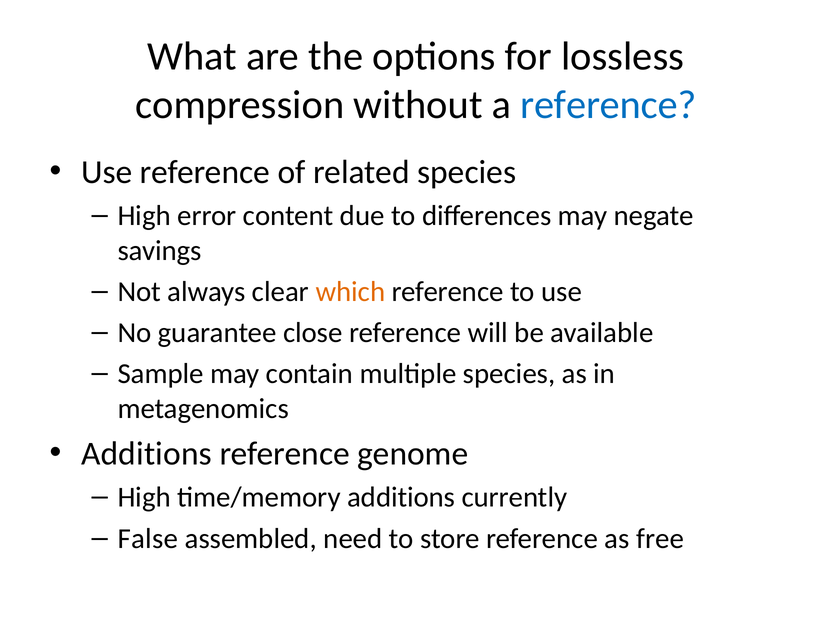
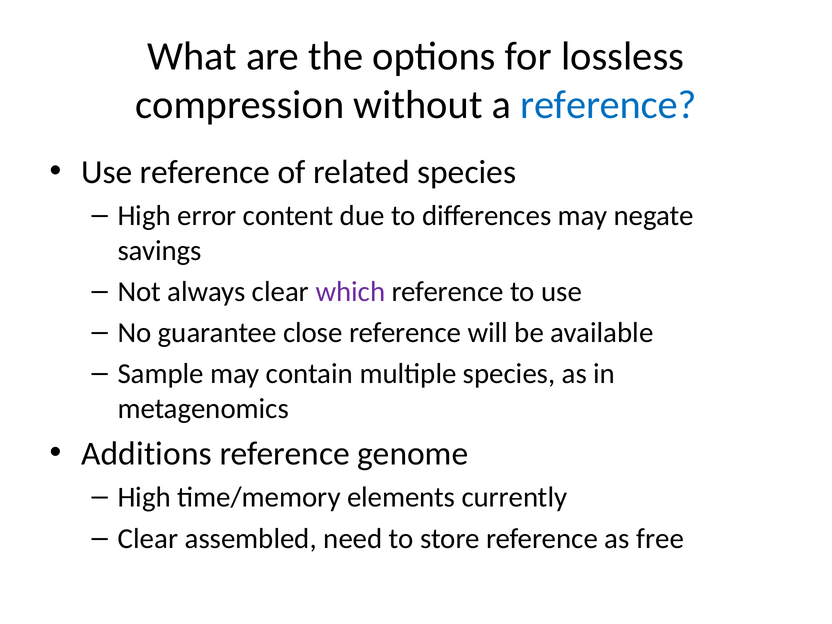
which colour: orange -> purple
time/memory additions: additions -> elements
False at (148, 538): False -> Clear
